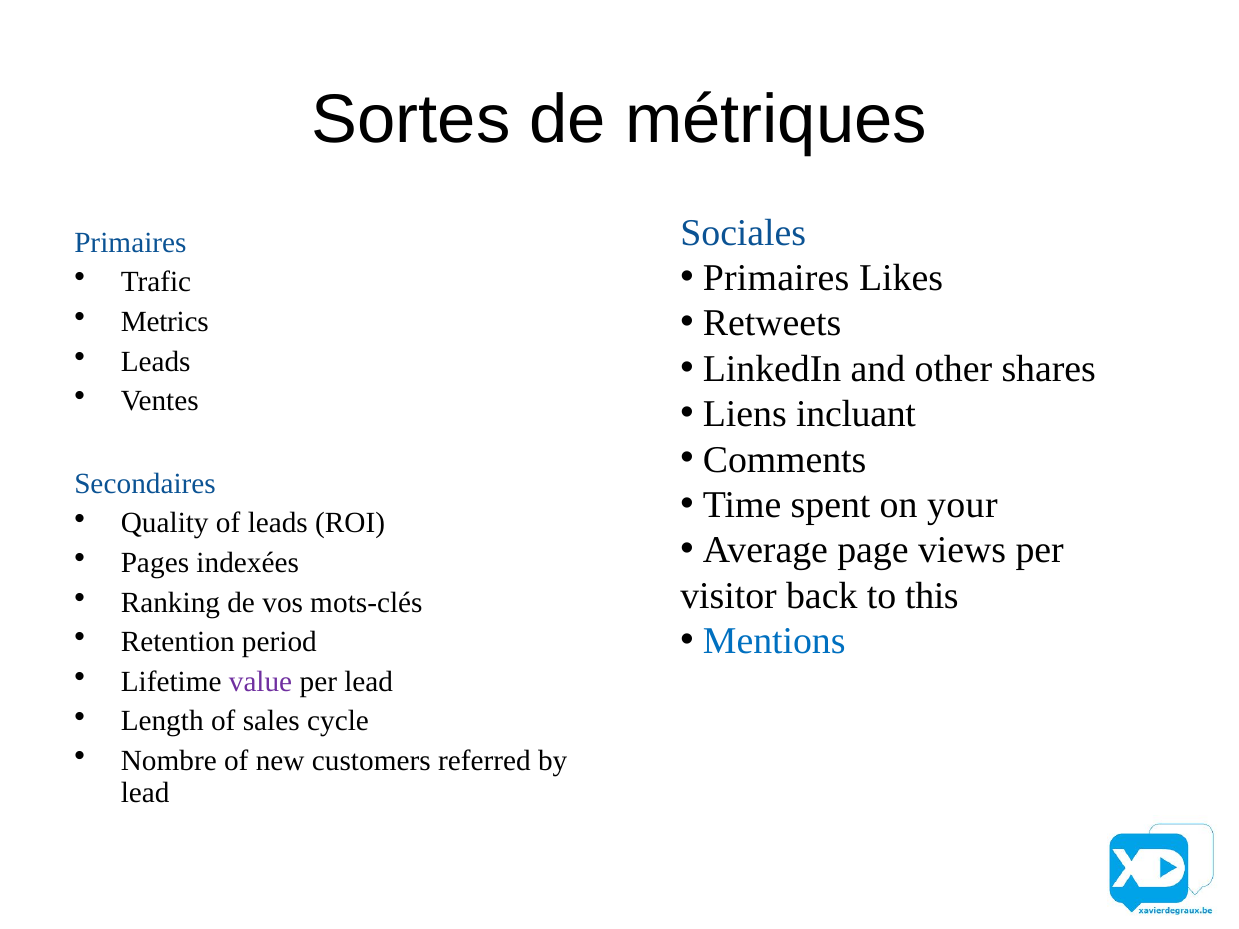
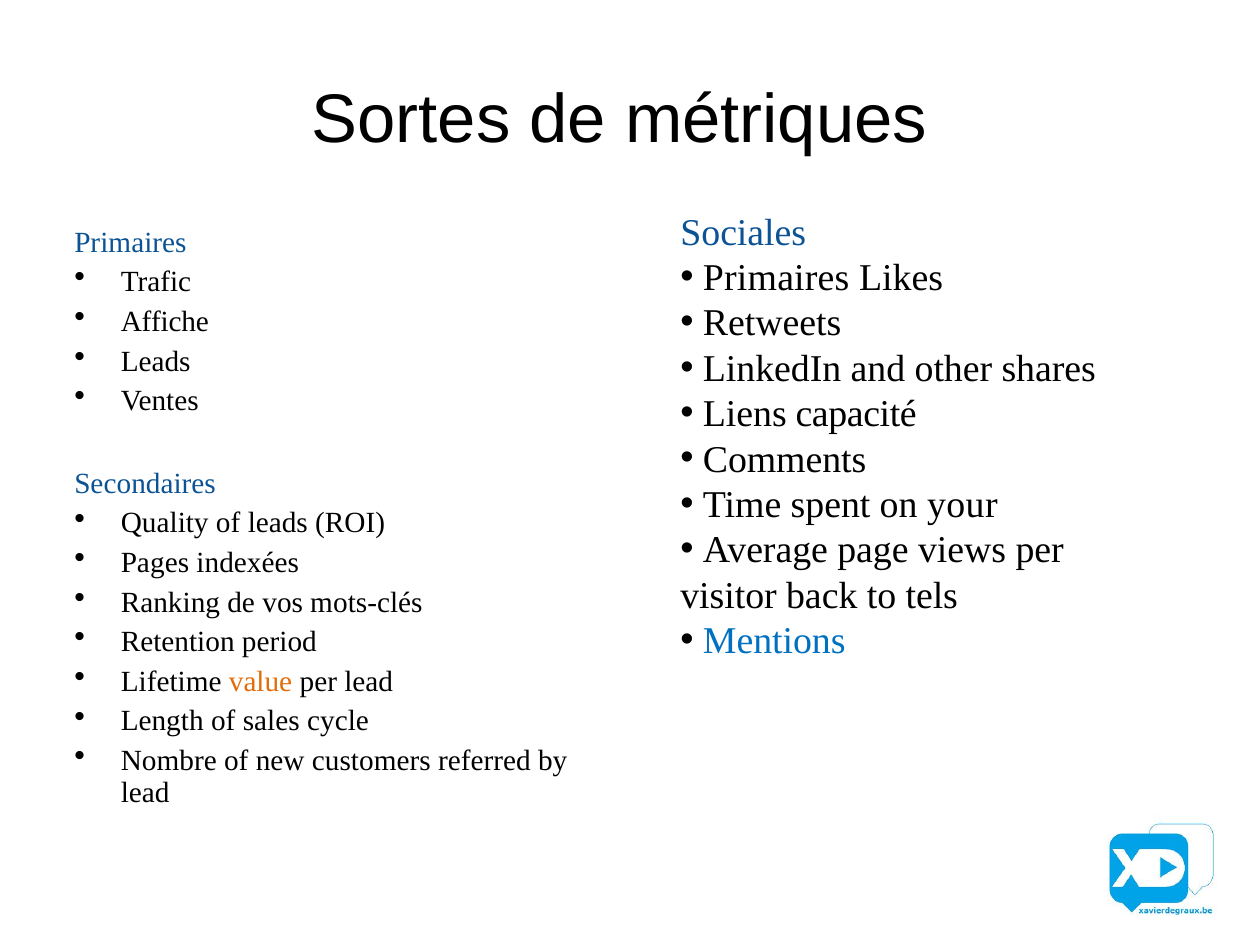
Metrics: Metrics -> Affiche
incluant: incluant -> capacité
this: this -> tels
value colour: purple -> orange
